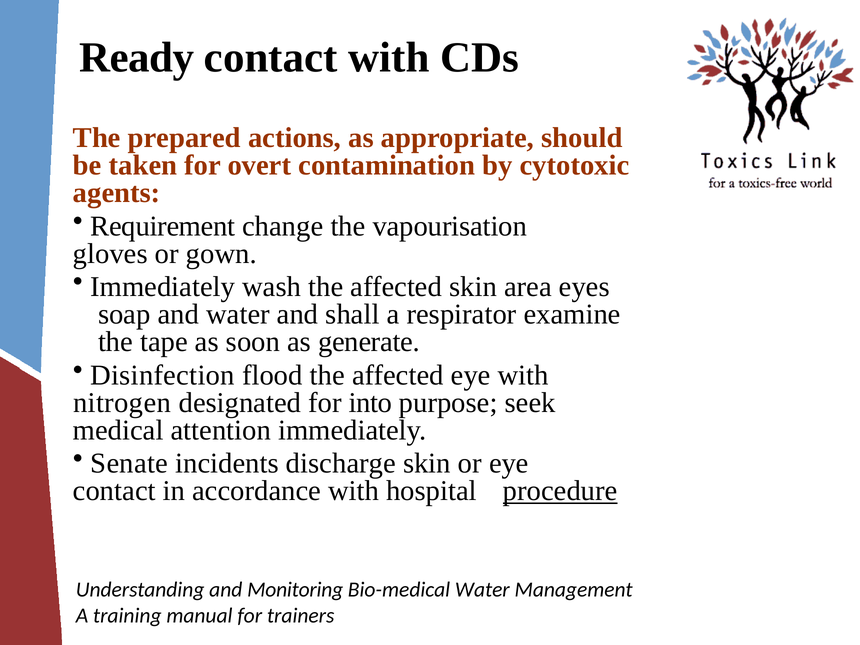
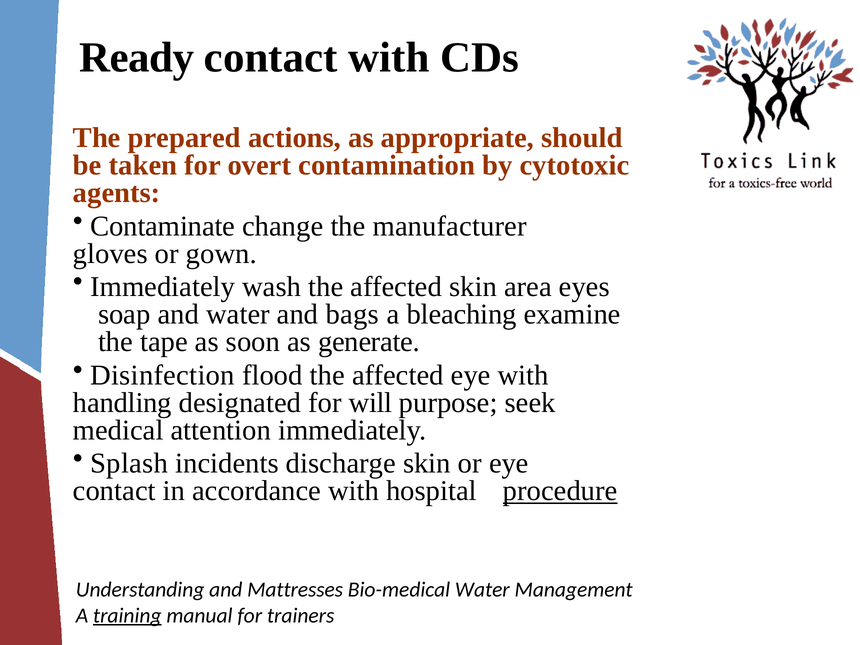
Requirement: Requirement -> Contaminate
vapourisation: vapourisation -> manufacturer
shall: shall -> bags
respirator: respirator -> bleaching
nitrogen: nitrogen -> handling
into: into -> will
Senate: Senate -> Splash
Monitoring: Monitoring -> Mattresses
training underline: none -> present
